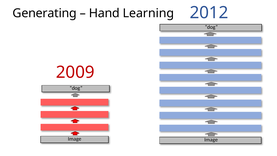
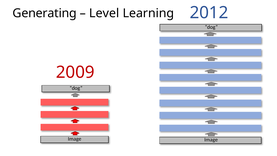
Hand: Hand -> Level
